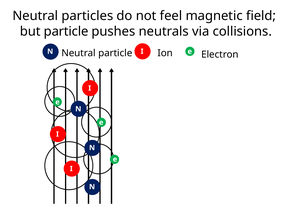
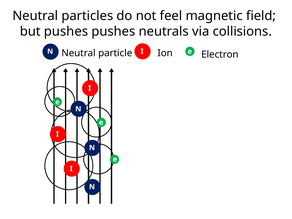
but particle: particle -> pushes
